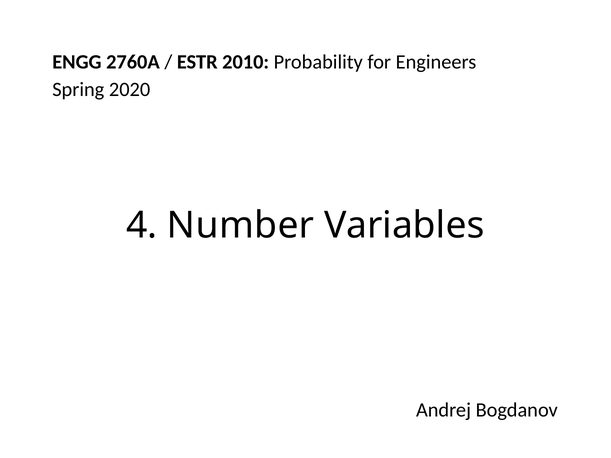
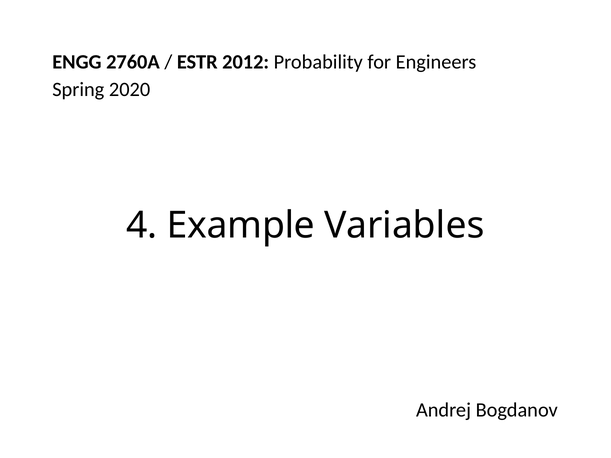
2010: 2010 -> 2012
Number: Number -> Example
